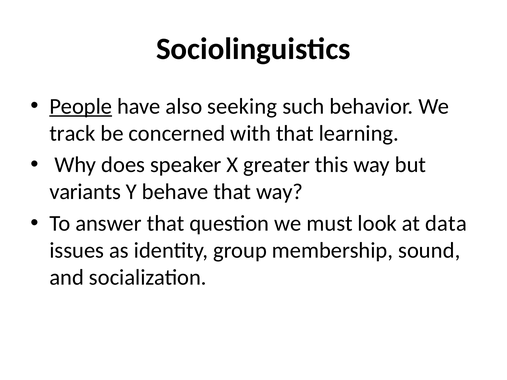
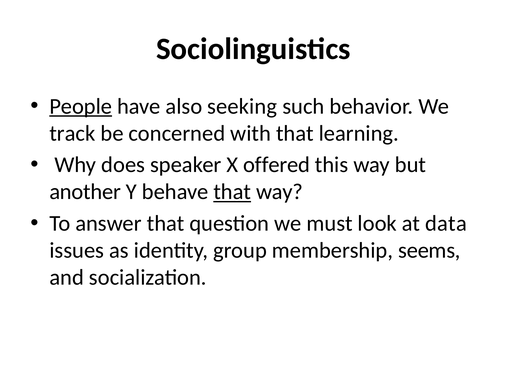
greater: greater -> offered
variants: variants -> another
that at (232, 192) underline: none -> present
sound: sound -> seems
